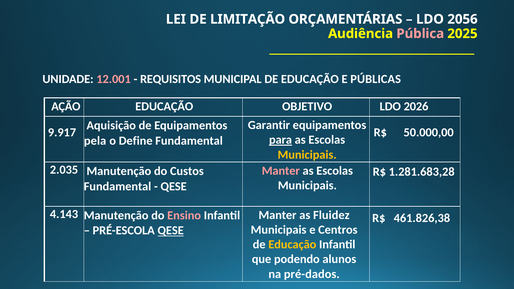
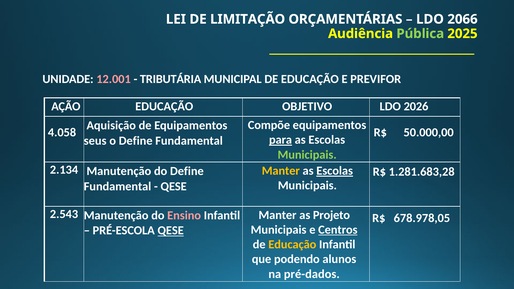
2056: 2056 -> 2066
Pública colour: pink -> light green
REQUISITOS: REQUISITOS -> TRIBUTÁRIA
PÚBLICAS: PÚBLICAS -> PREVIFOR
Garantir: Garantir -> Compõe
9.917: 9.917 -> 4.058
pela: pela -> seus
Municipais at (307, 155) colour: yellow -> light green
2.035: 2.035 -> 2.134
do Custos: Custos -> Define
Manter at (281, 171) colour: pink -> yellow
Escolas at (335, 171) underline: none -> present
4.143: 4.143 -> 2.543
Fluidez: Fluidez -> Projeto
461.826,38: 461.826,38 -> 678.978,05
Centros underline: none -> present
